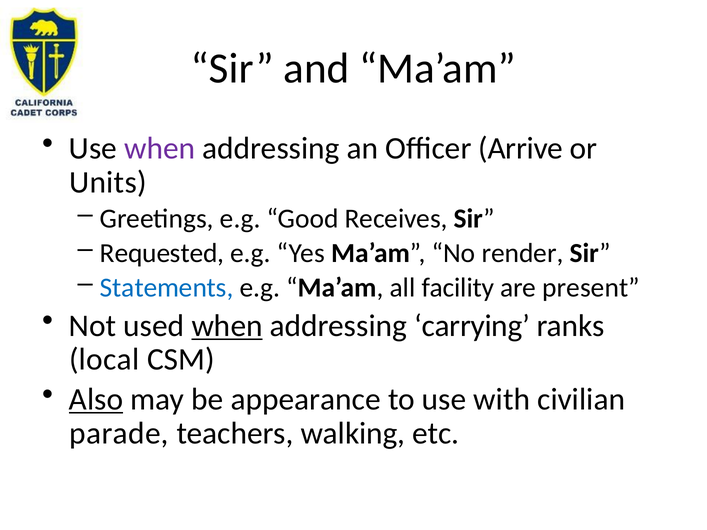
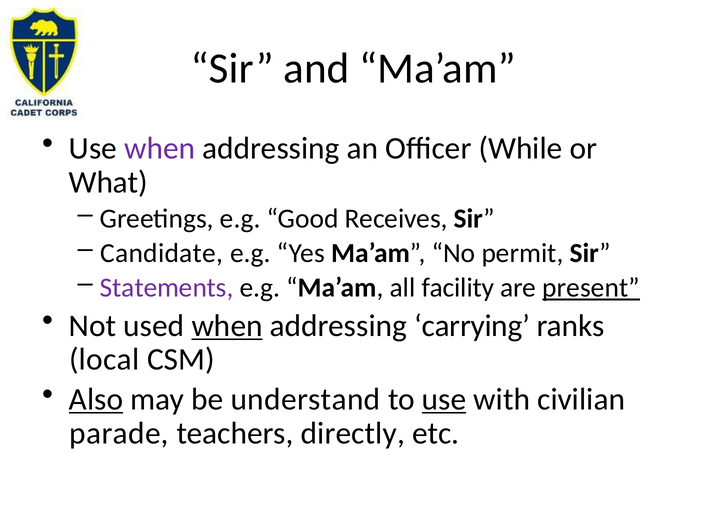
Arrive: Arrive -> While
Units: Units -> What
Requested: Requested -> Candidate
render: render -> permit
Statements colour: blue -> purple
present underline: none -> present
appearance: appearance -> understand
use at (444, 399) underline: none -> present
walking: walking -> directly
